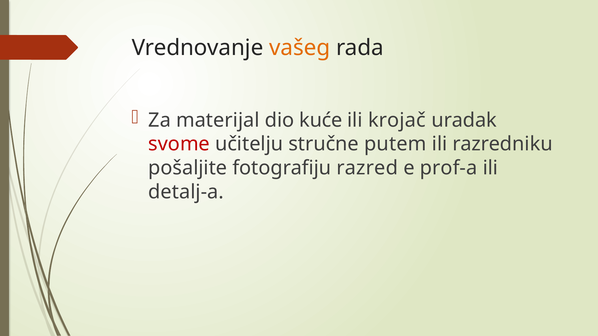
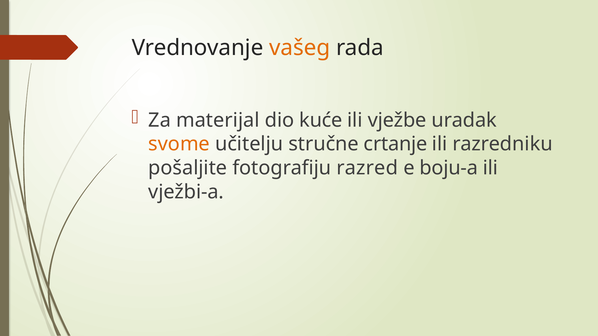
krojač: krojač -> vježbe
svome colour: red -> orange
putem: putem -> crtanje
prof-a: prof-a -> boju-a
detalj-a: detalj-a -> vježbi-a
